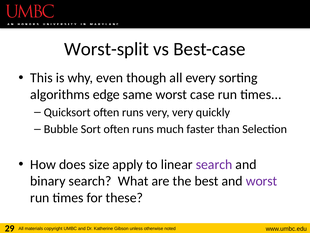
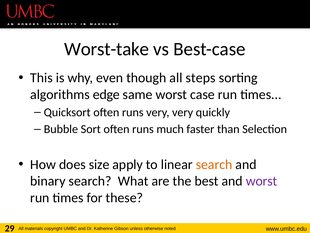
Worst-split: Worst-split -> Worst-take
every: every -> steps
search at (214, 164) colour: purple -> orange
